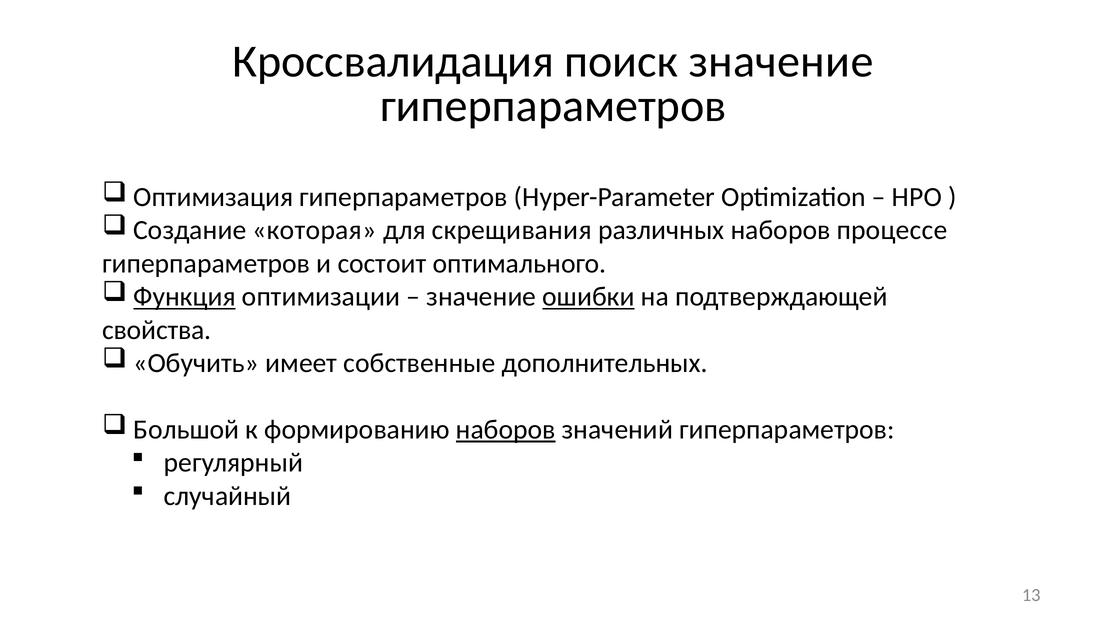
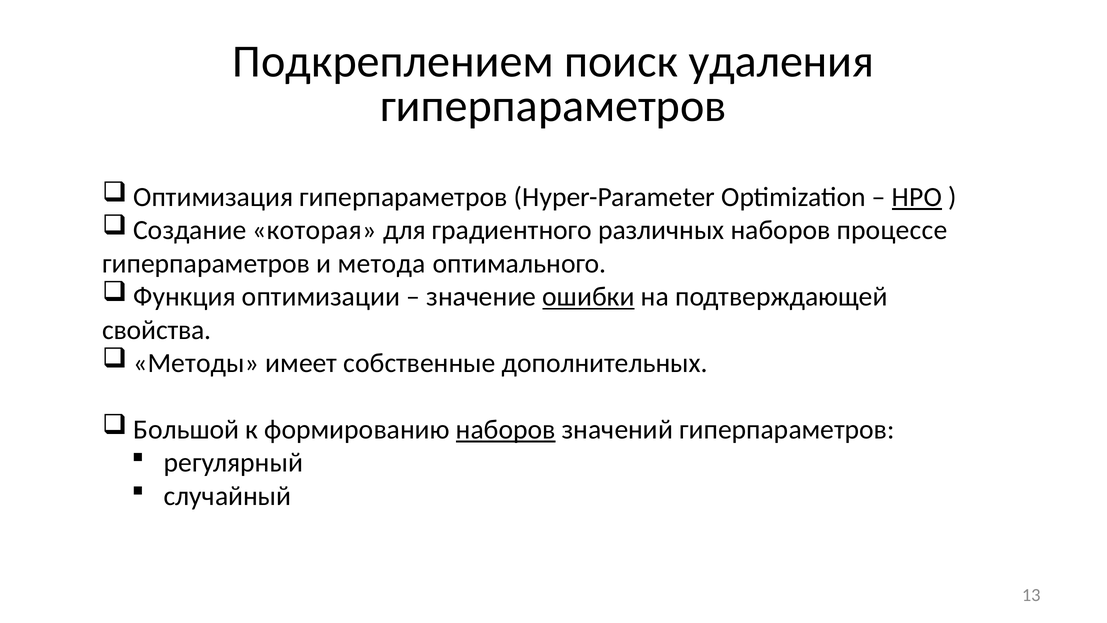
Кроссвалидация: Кроссвалидация -> Подкреплением
поиск значение: значение -> удаления
HPO underline: none -> present
скрещивания: скрещивания -> градиентного
состоит: состоит -> метода
Функция underline: present -> none
Обучить: Обучить -> Методы
